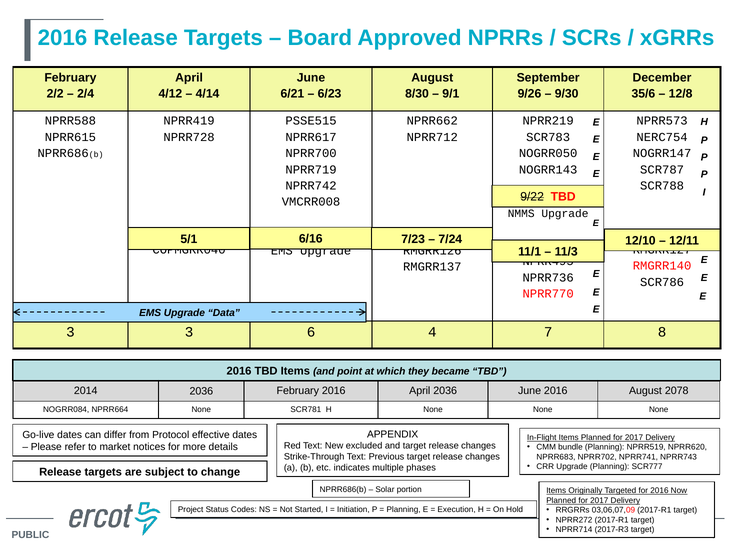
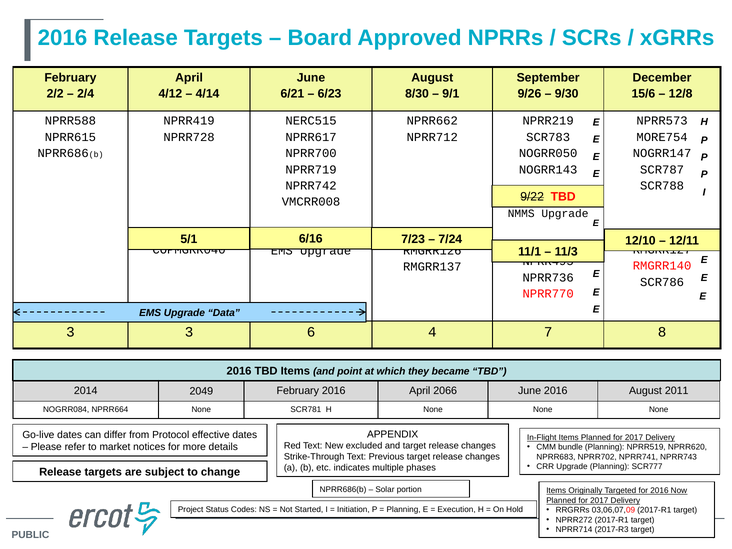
35/6: 35/6 -> 15/6
PSSE515: PSSE515 -> NERC515
NERC754: NERC754 -> MORE754
2014 2036: 2036 -> 2049
April 2036: 2036 -> 2066
2078: 2078 -> 2011
